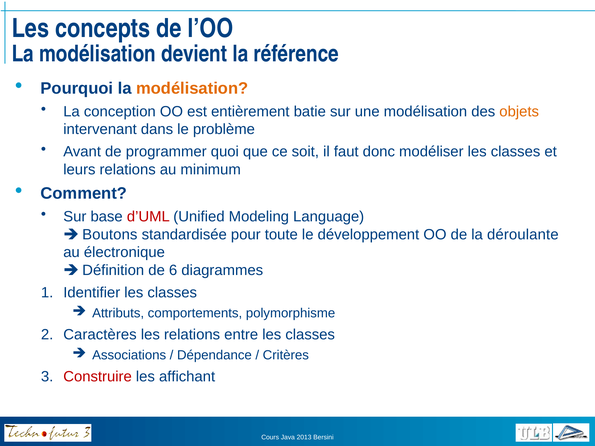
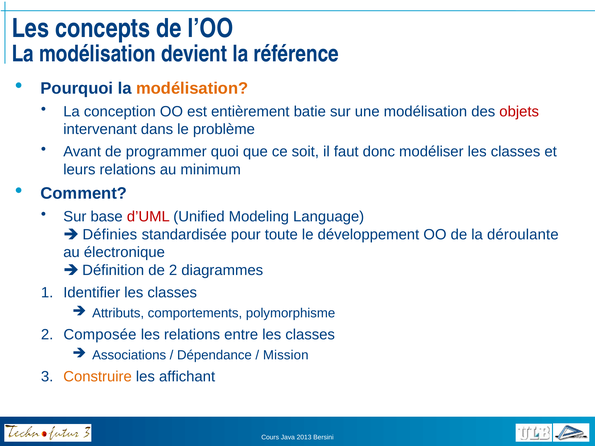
objets colour: orange -> red
Boutons: Boutons -> Définies
de 6: 6 -> 2
Caractères: Caractères -> Composée
Critères: Critères -> Mission
Construire colour: red -> orange
